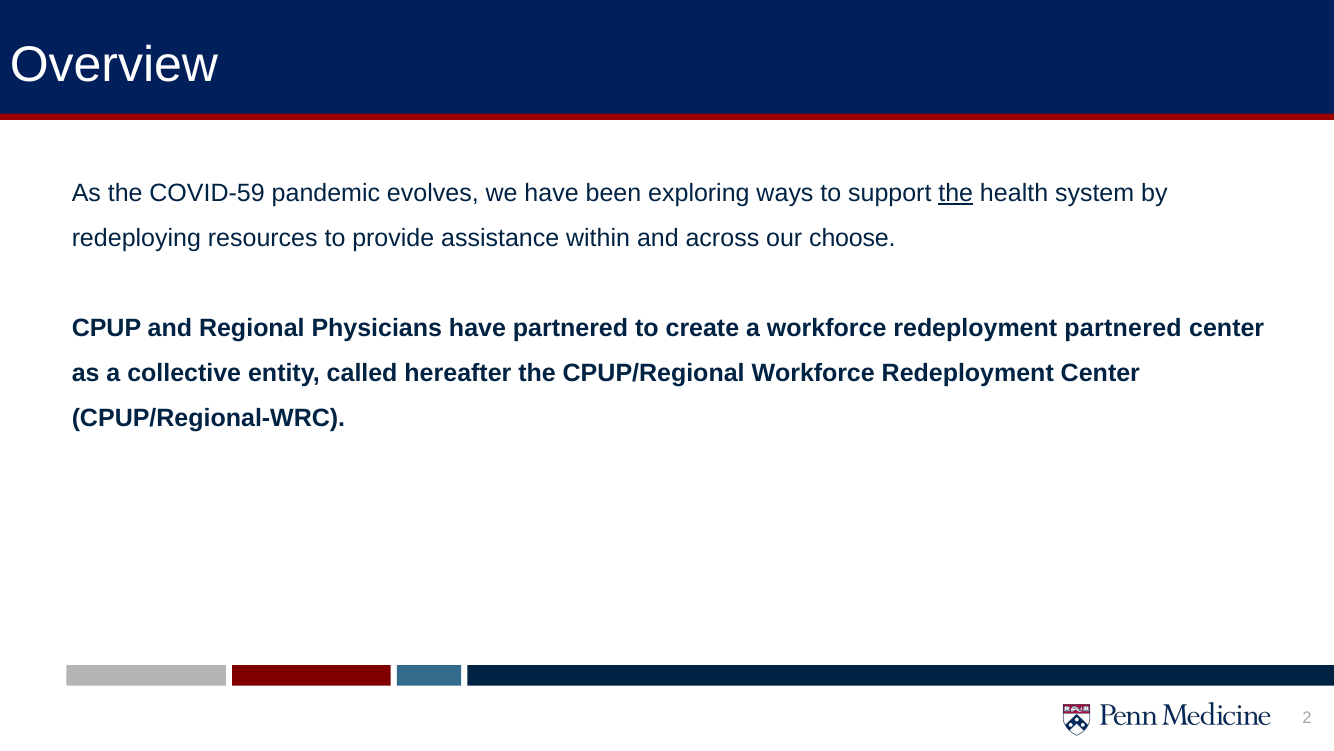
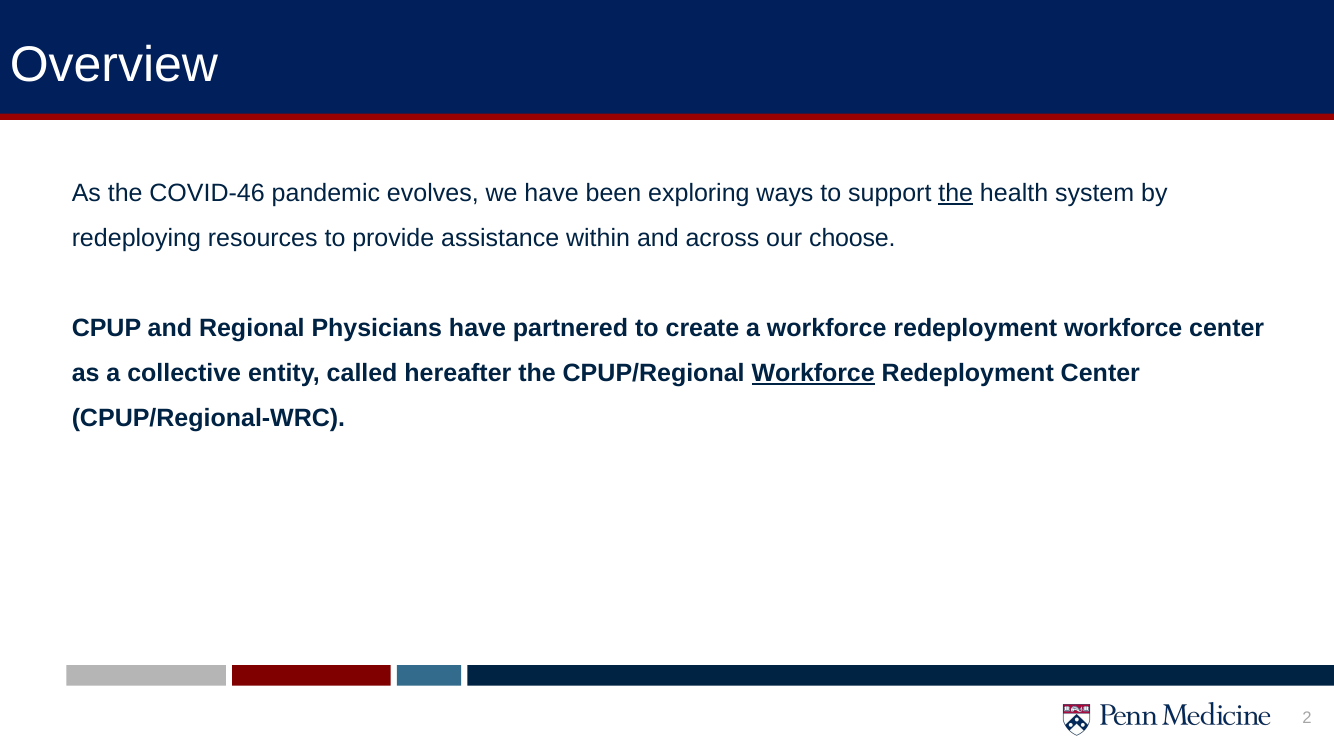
COVID-59: COVID-59 -> COVID-46
redeployment partnered: partnered -> workforce
Workforce at (813, 373) underline: none -> present
